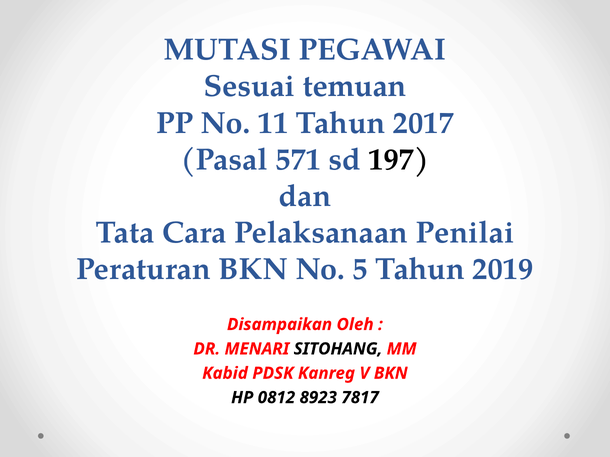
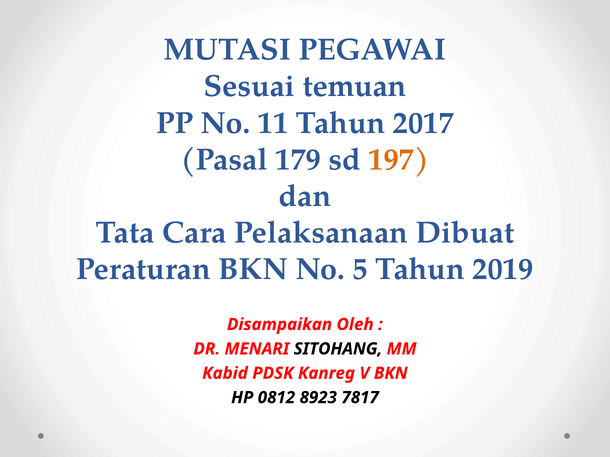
571: 571 -> 179
197 colour: black -> orange
Penilai: Penilai -> Dibuat
